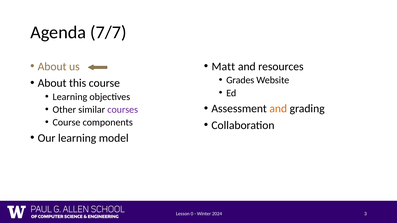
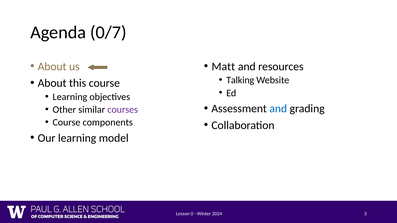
7/7: 7/7 -> 0/7
Grades: Grades -> Talking
and at (278, 109) colour: orange -> blue
